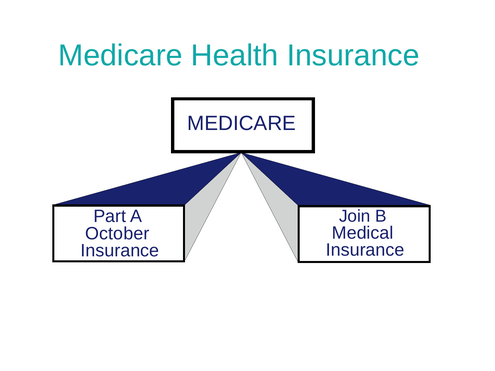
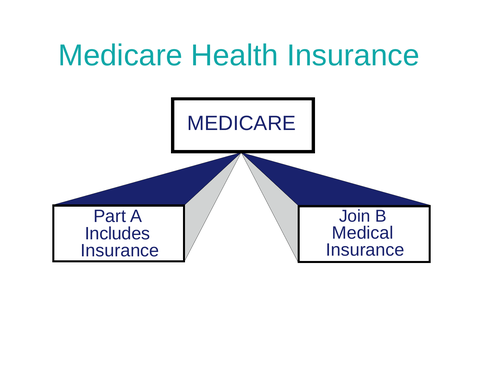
October: October -> Includes
